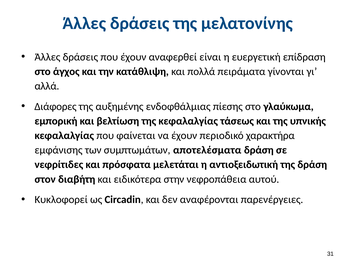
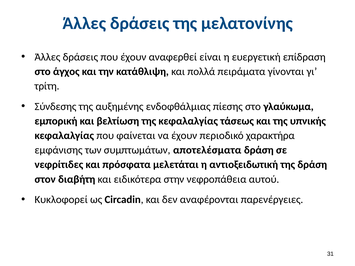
αλλά: αλλά -> τρίτη
Διάφορες: Διάφορες -> Σύνδεσης
